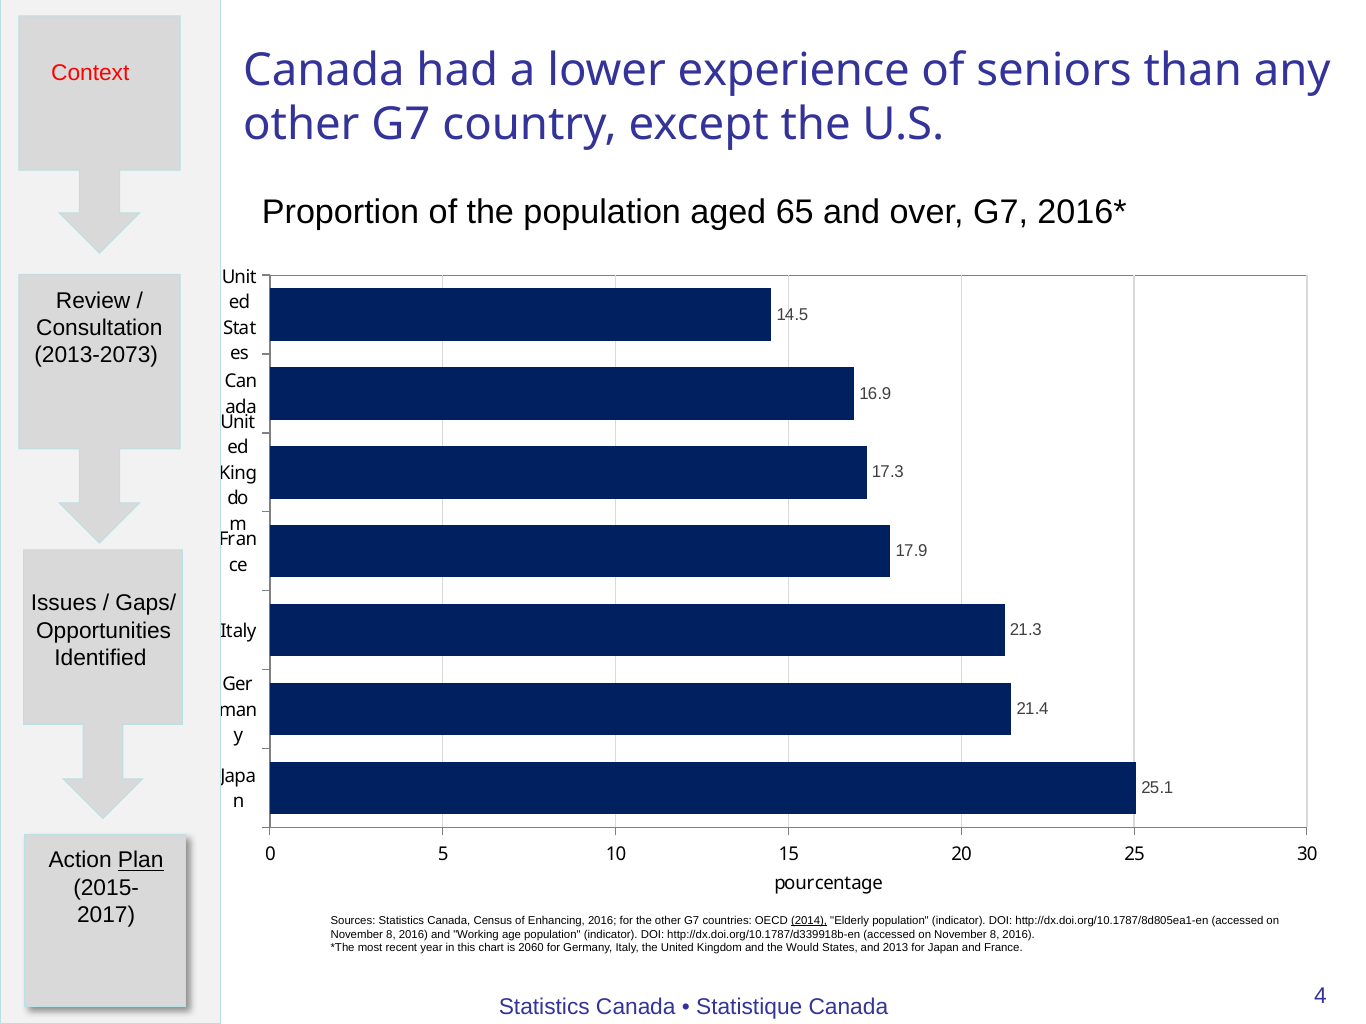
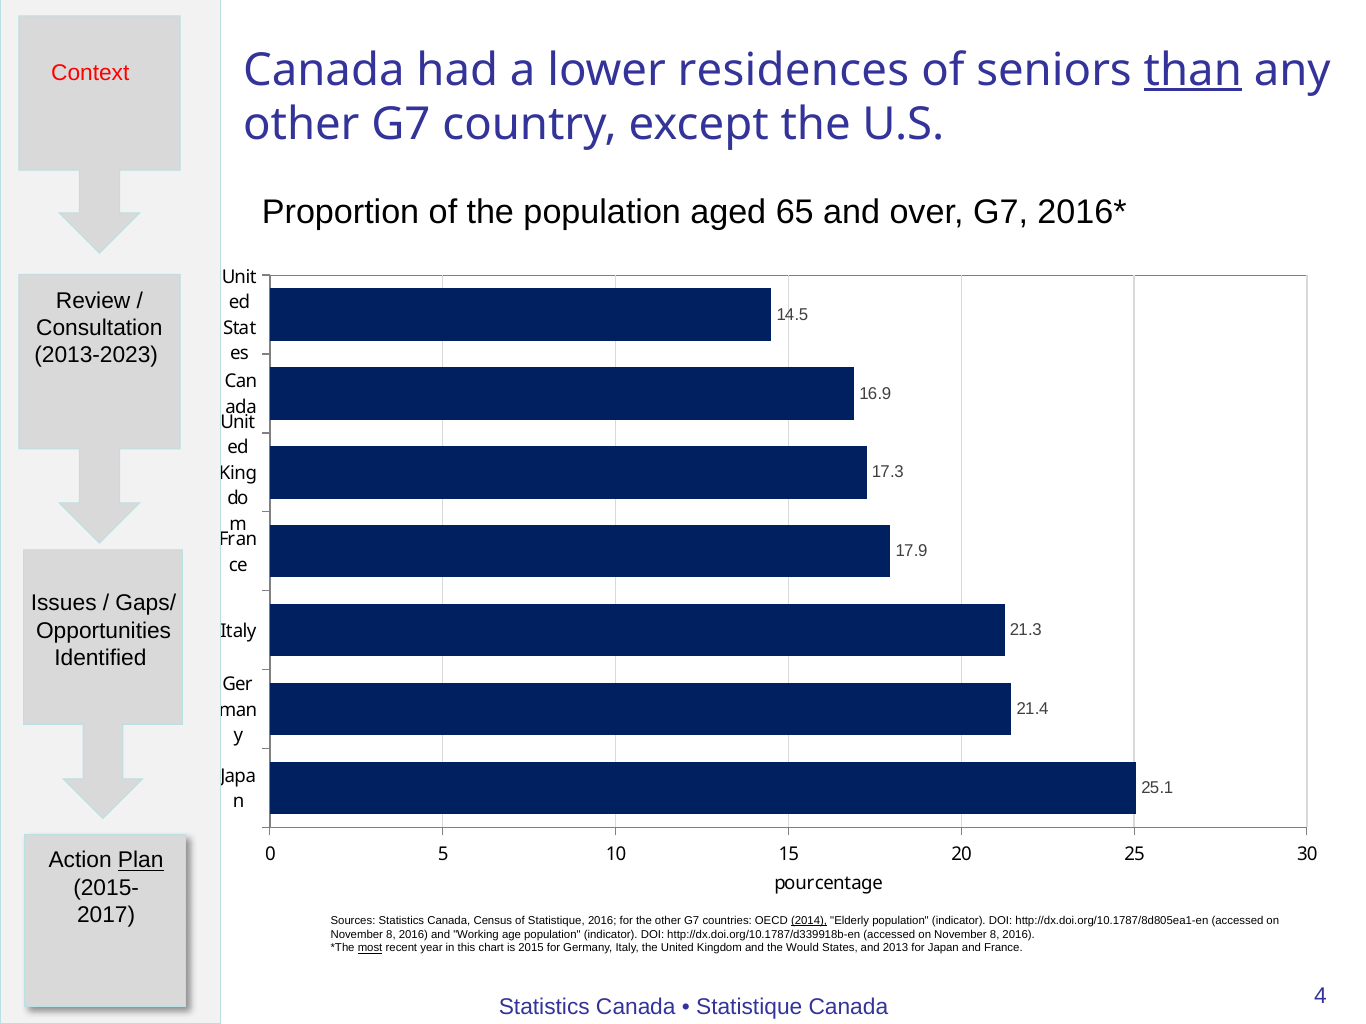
experience: experience -> residences
than underline: none -> present
2013-2073: 2013-2073 -> 2013-2023
of Enhancing: Enhancing -> Statistique
most underline: none -> present
2060: 2060 -> 2015
